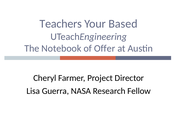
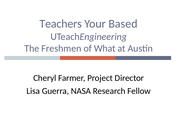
Notebook: Notebook -> Freshmen
Offer: Offer -> What
